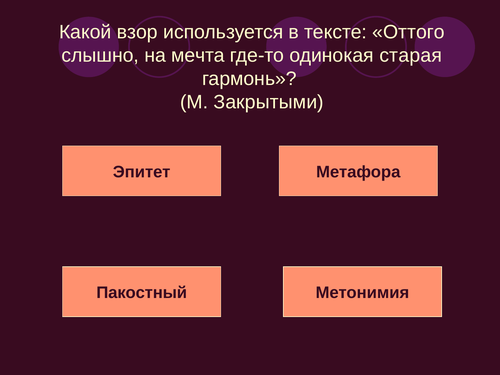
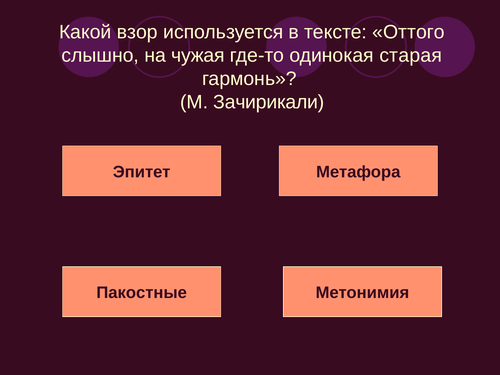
мечта: мечта -> чужая
Закрытыми: Закрытыми -> Зачирикали
Пакостный: Пакостный -> Пакостные
